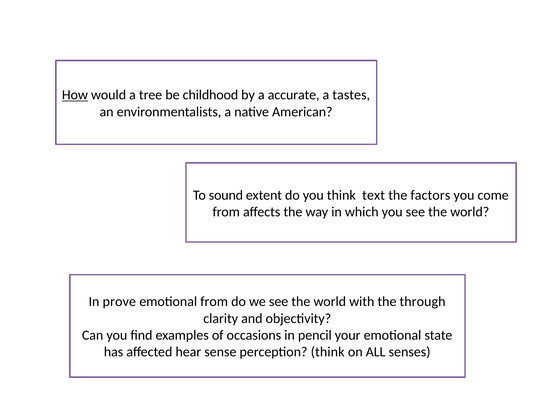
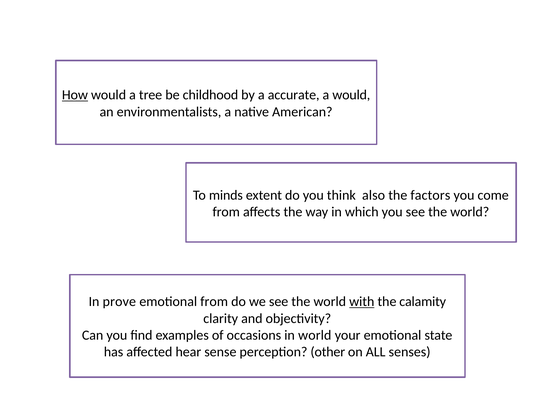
a tastes: tastes -> would
sound: sound -> minds
text: text -> also
with underline: none -> present
through: through -> calamity
in pencil: pencil -> world
perception think: think -> other
